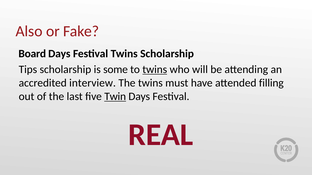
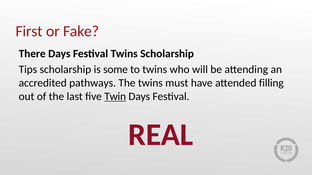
Also: Also -> First
Board: Board -> There
twins at (155, 70) underline: present -> none
interview: interview -> pathways
